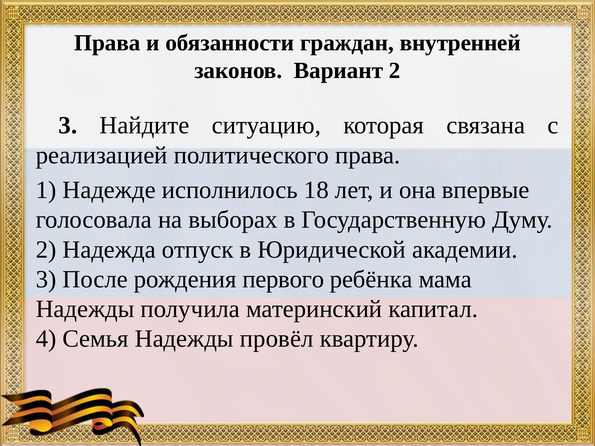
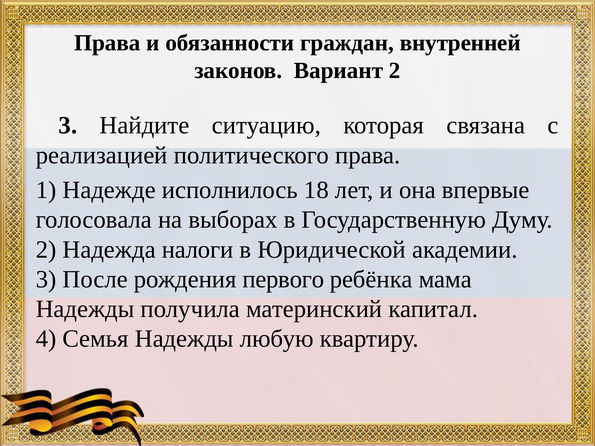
отпуск: отпуск -> налоги
провёл: провёл -> любую
